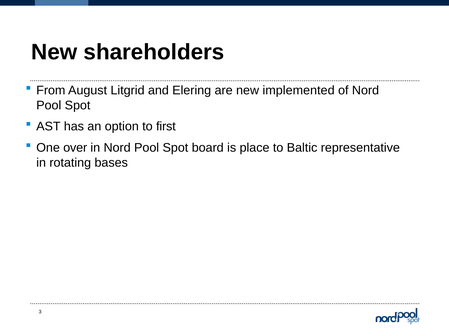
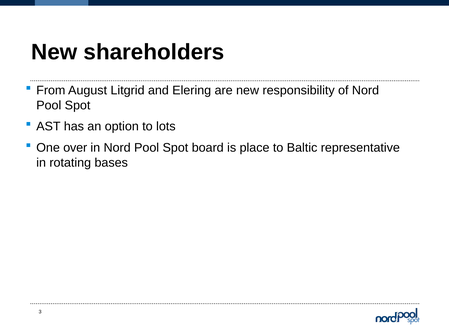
implemented: implemented -> responsibility
first: first -> lots
